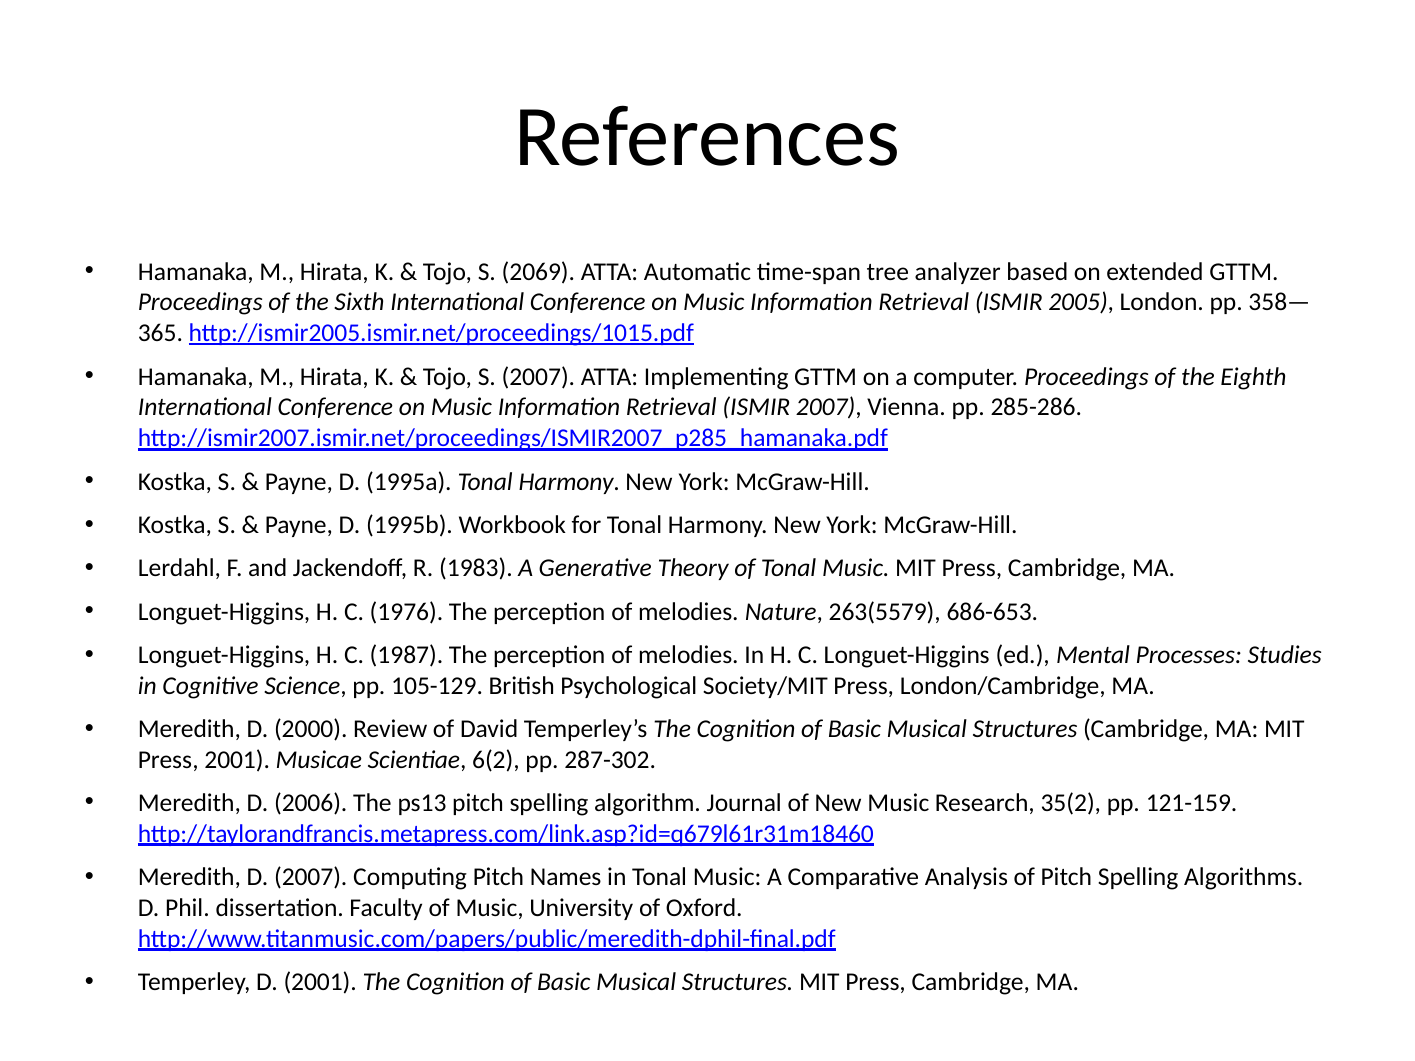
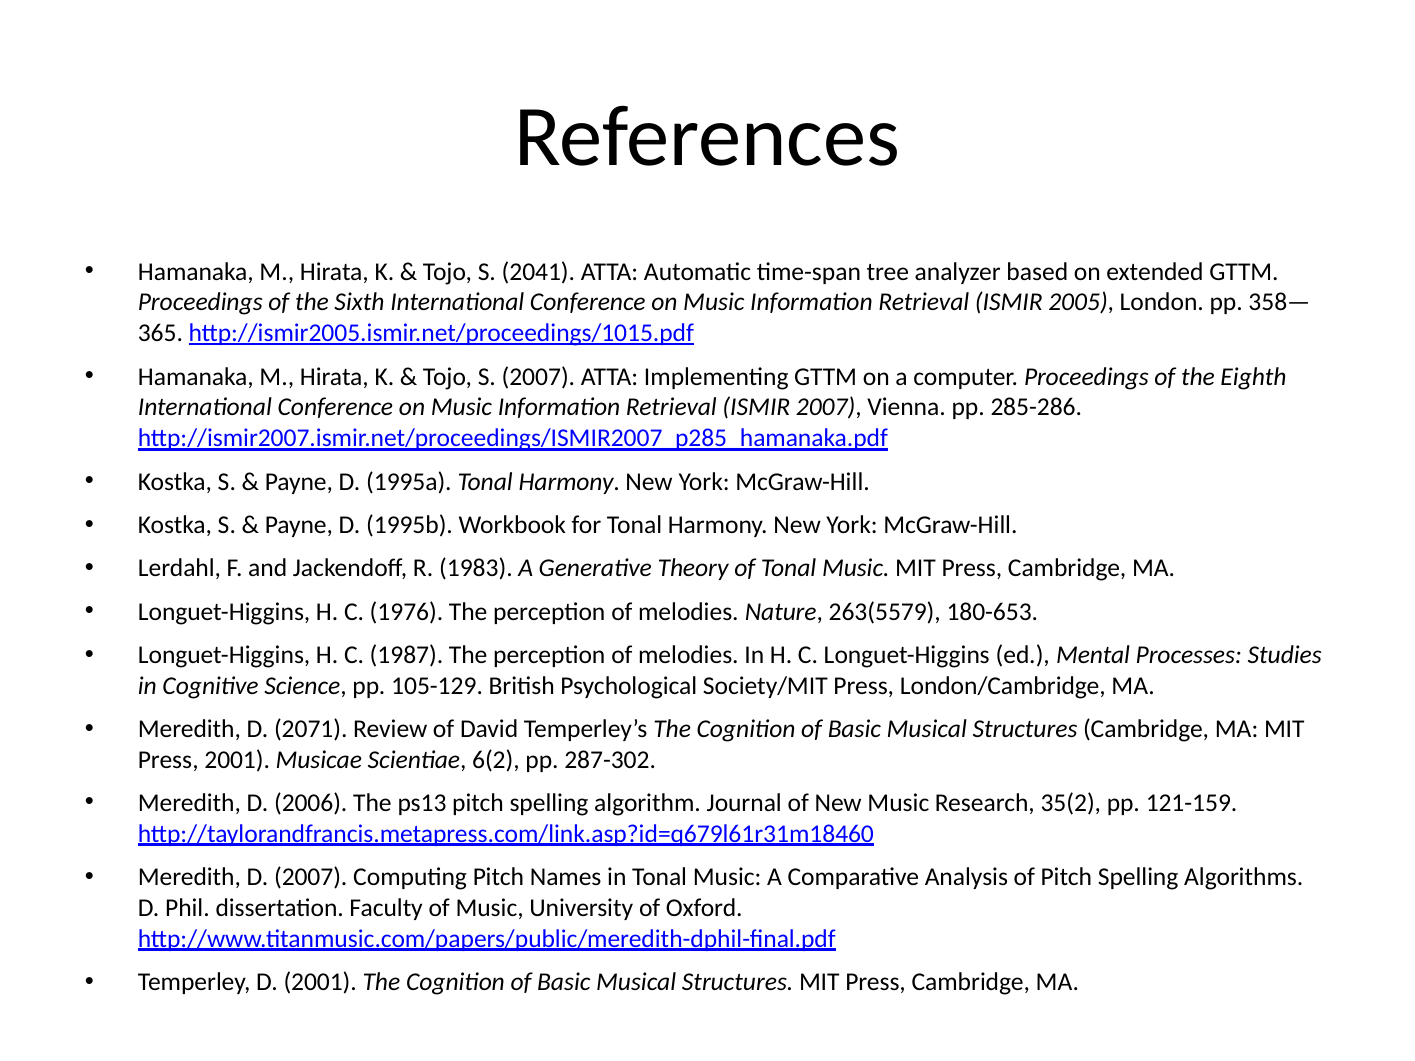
2069: 2069 -> 2041
686-653: 686-653 -> 180-653
2000: 2000 -> 2071
